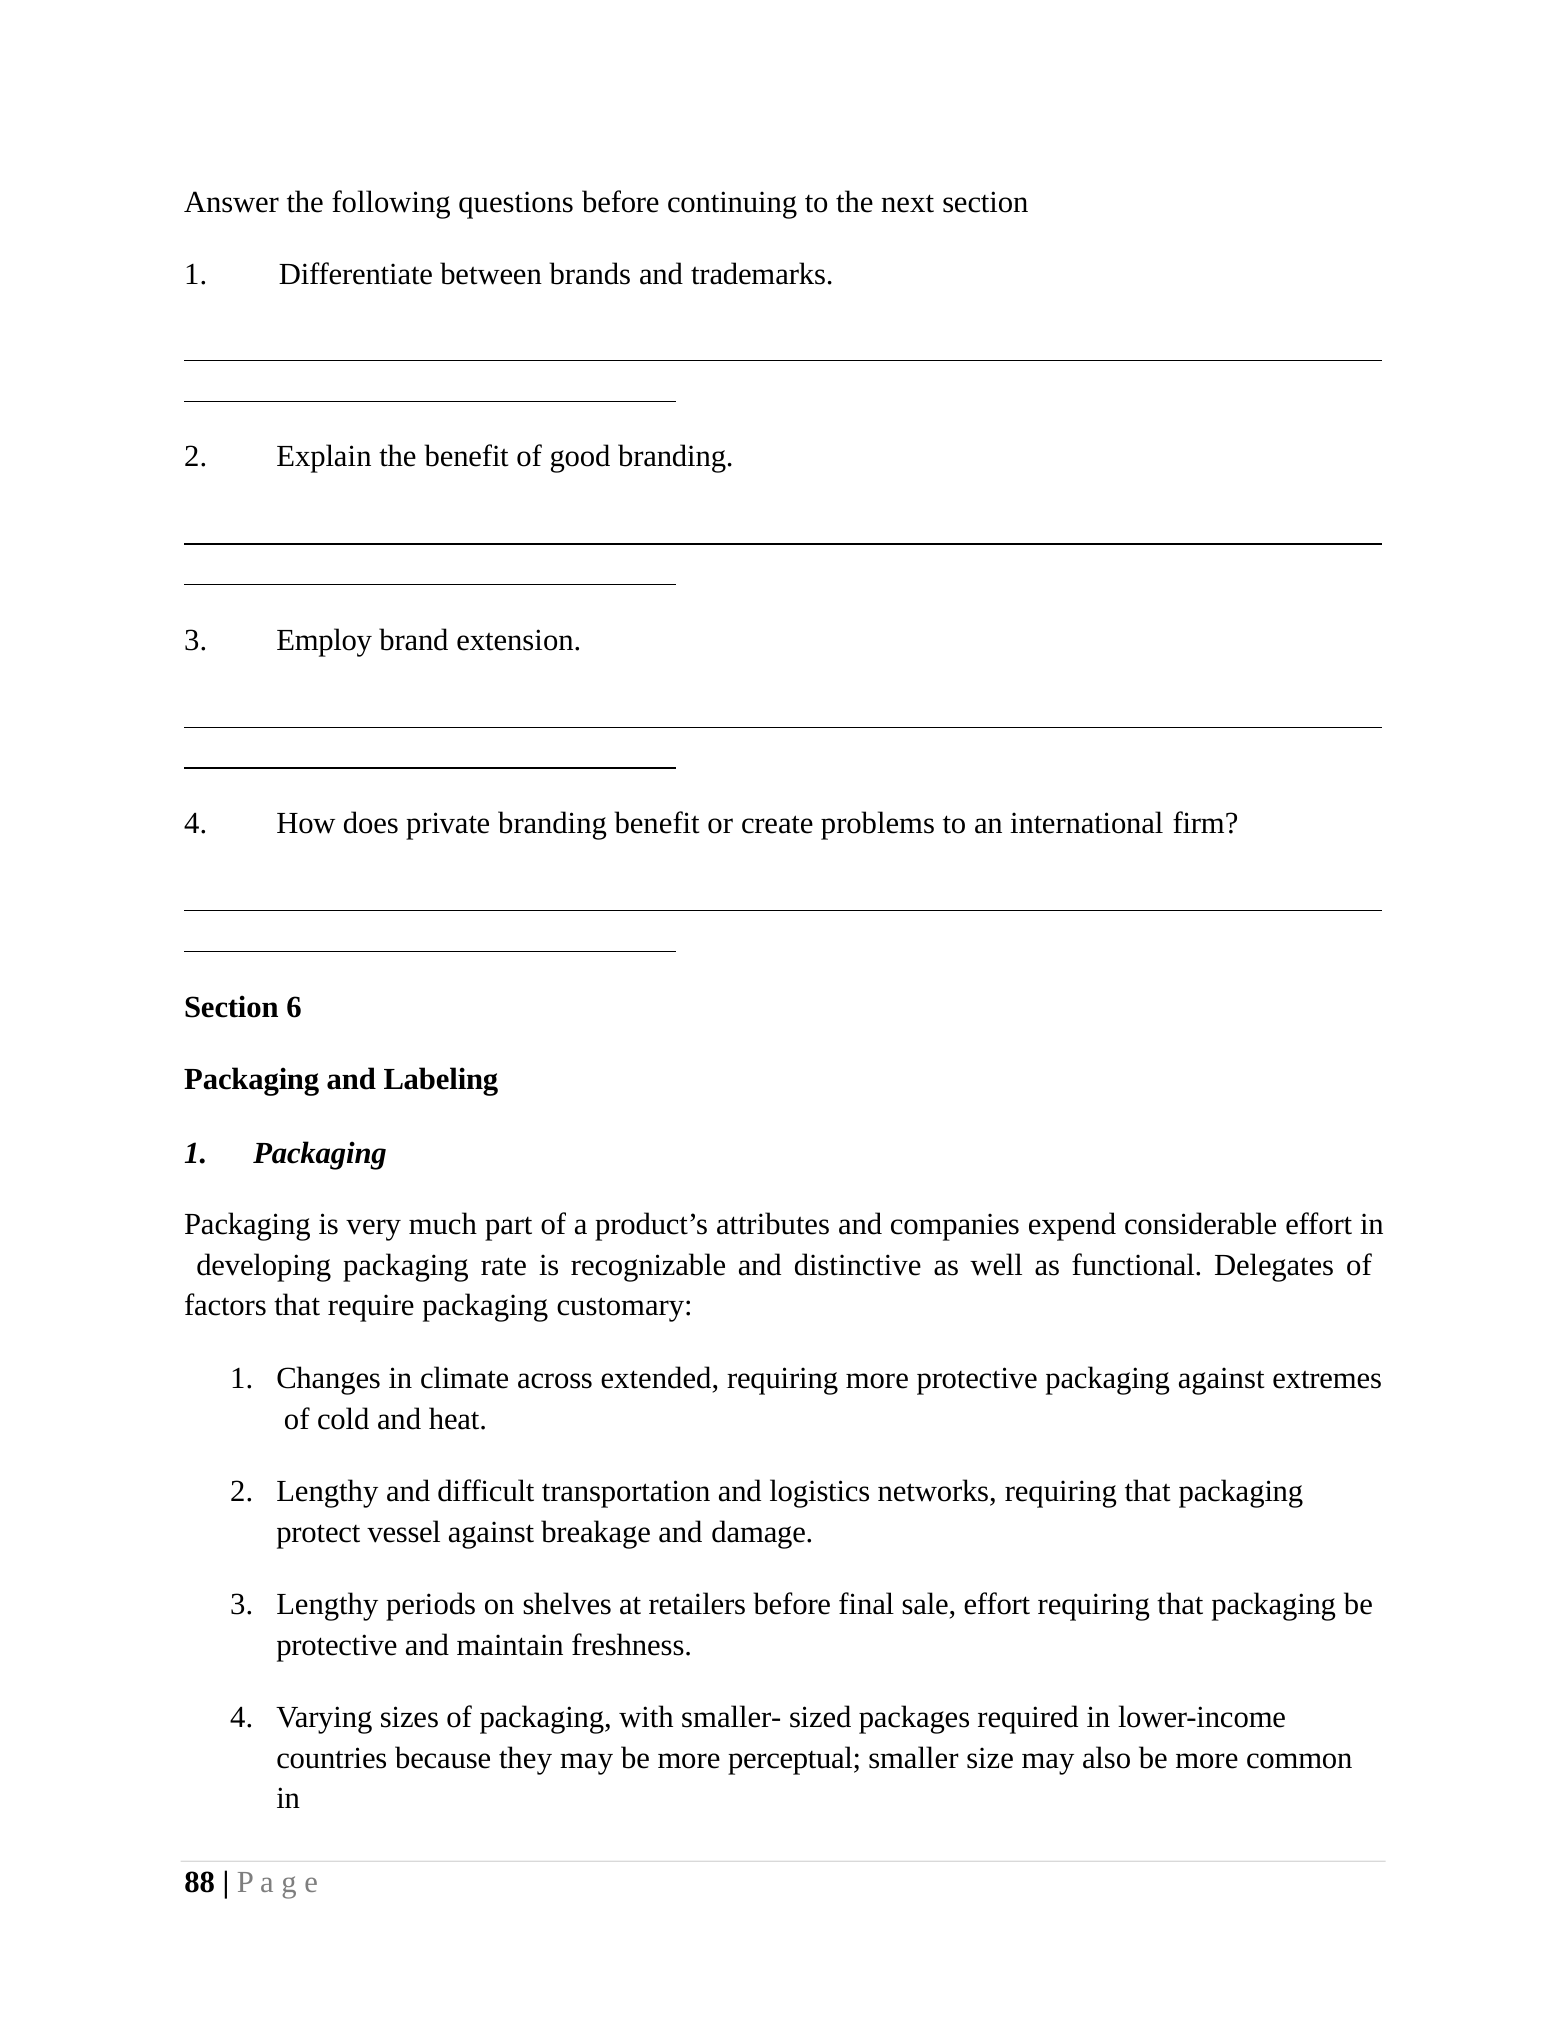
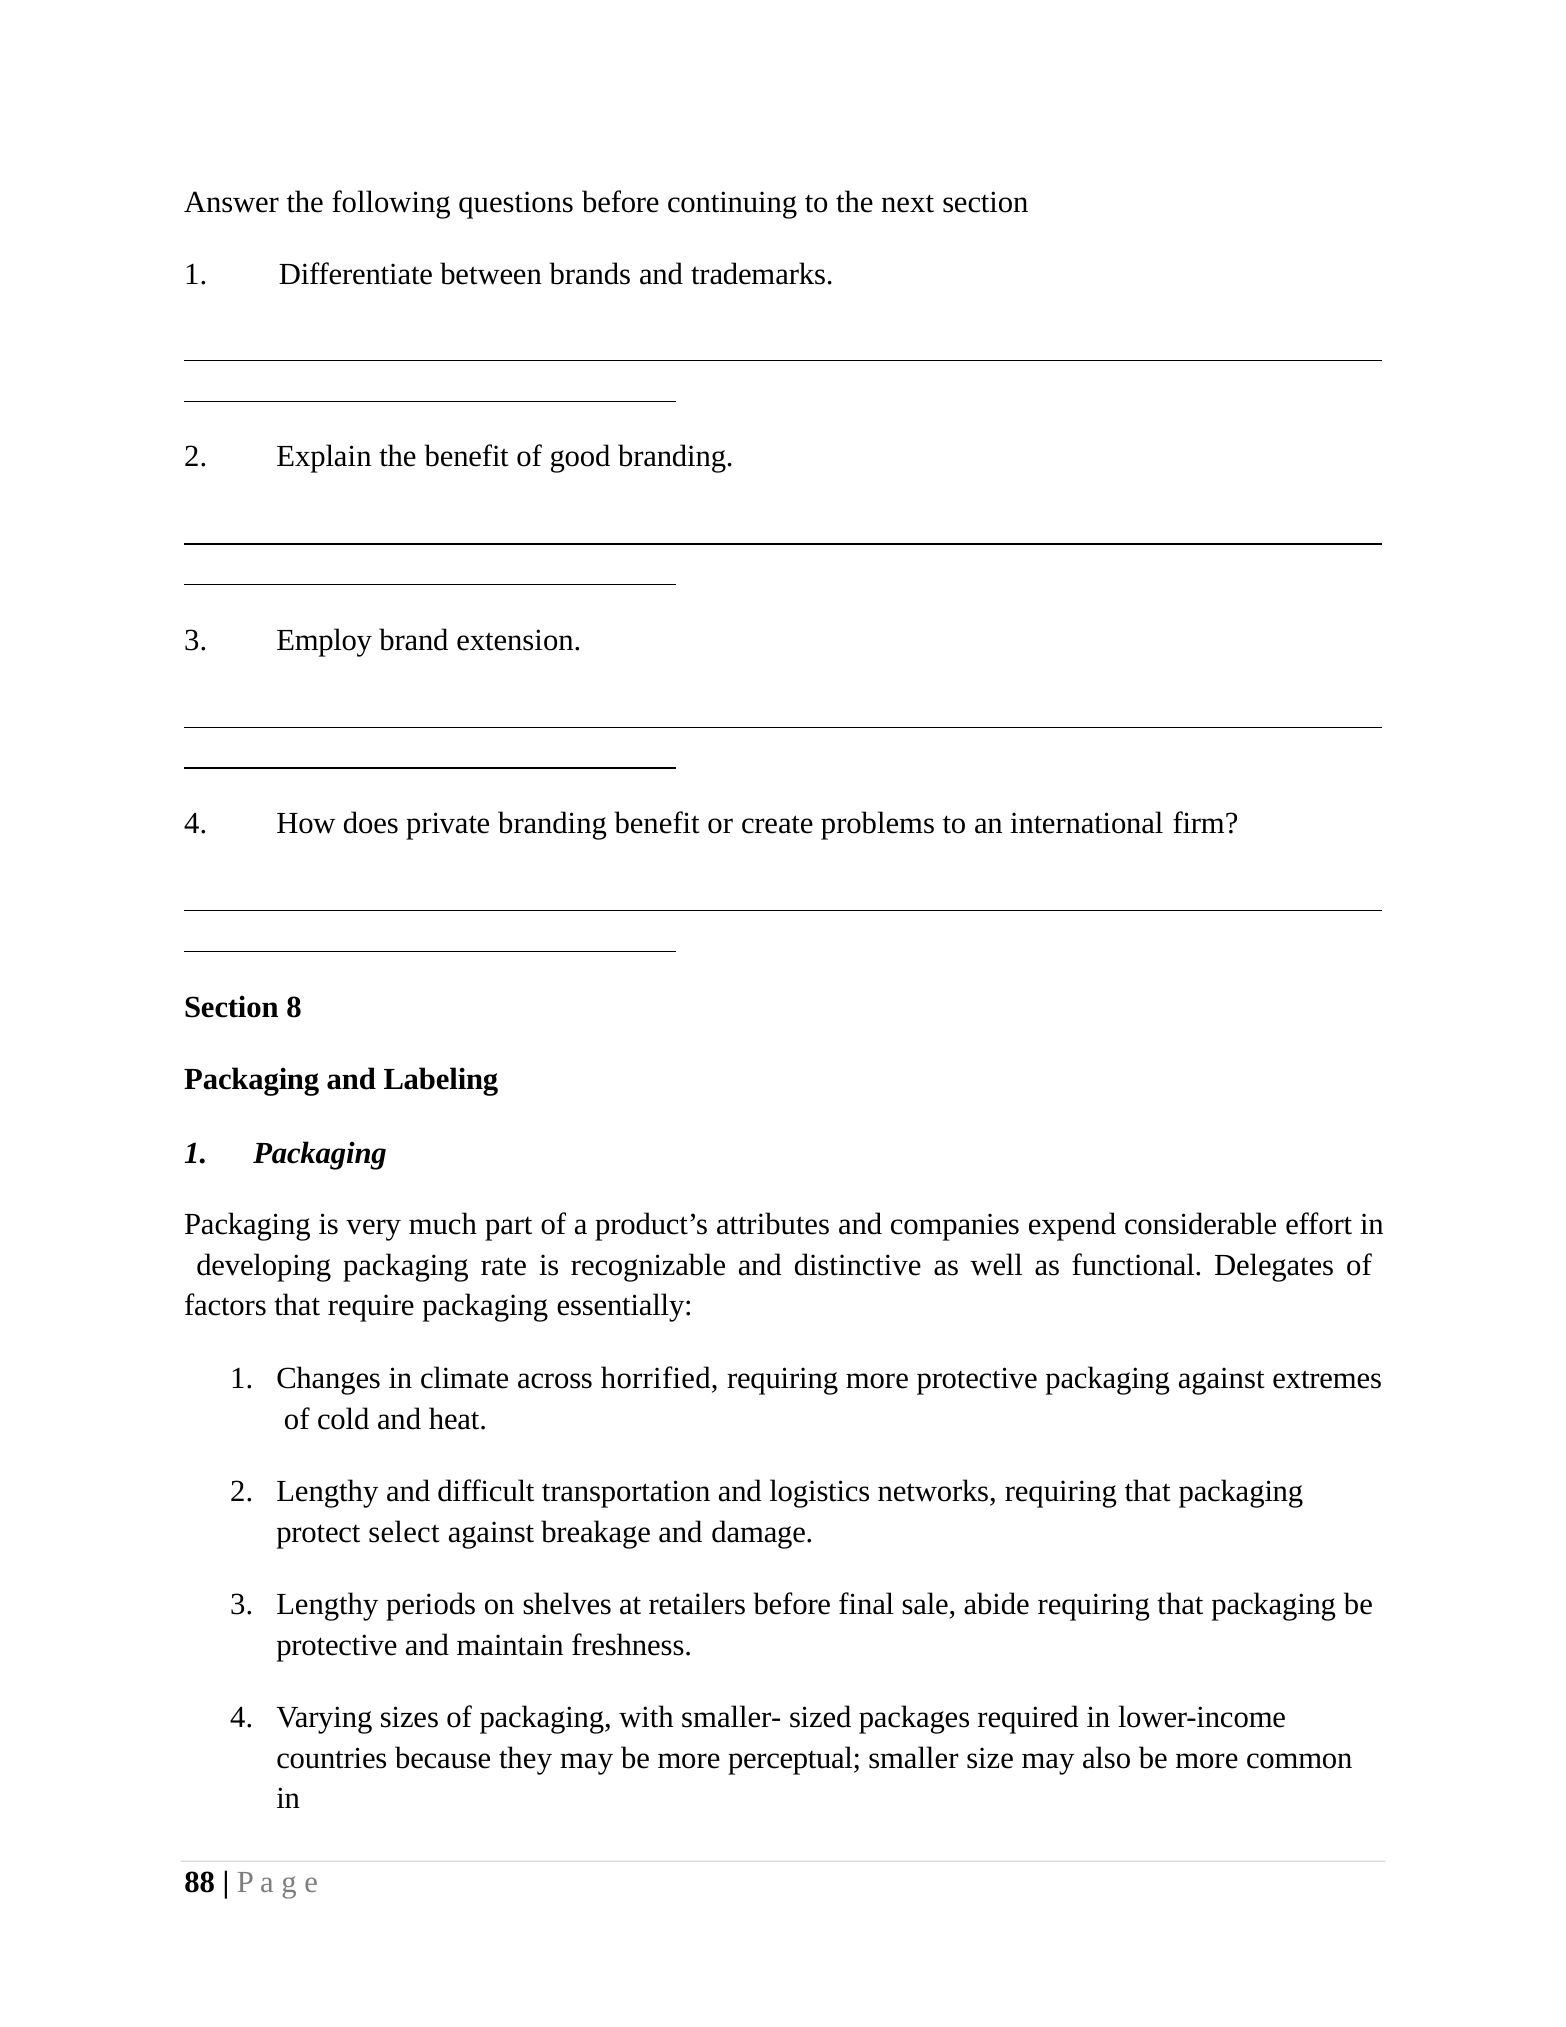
6: 6 -> 8
customary: customary -> essentially
extended: extended -> horrified
vessel: vessel -> select
sale effort: effort -> abide
